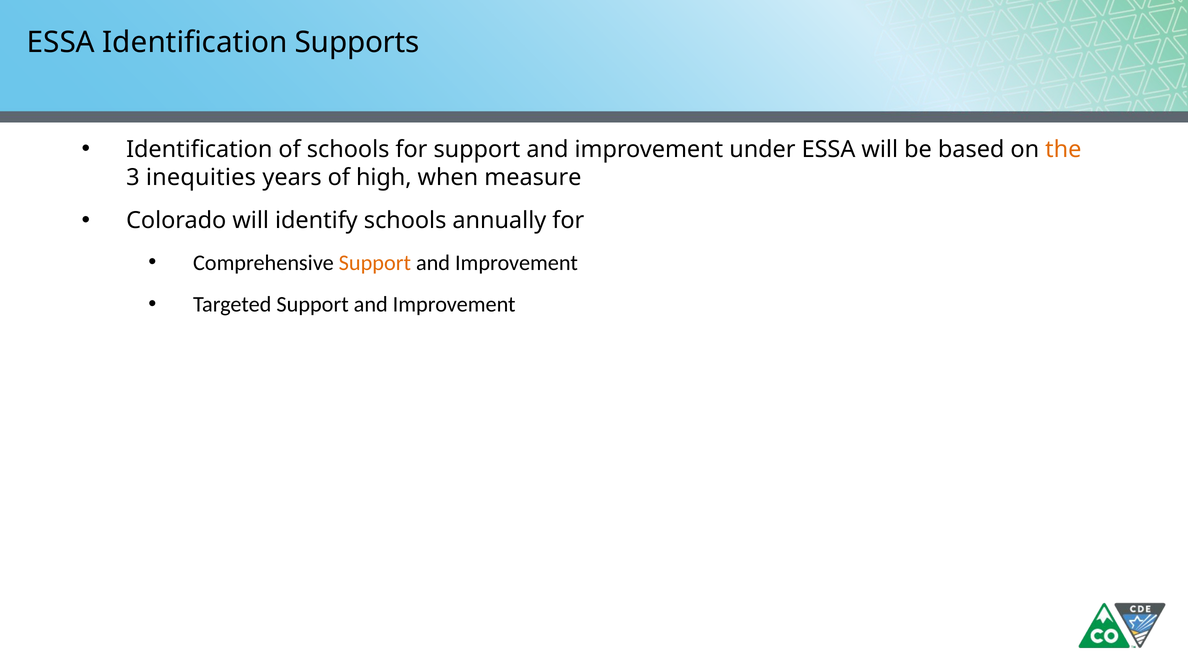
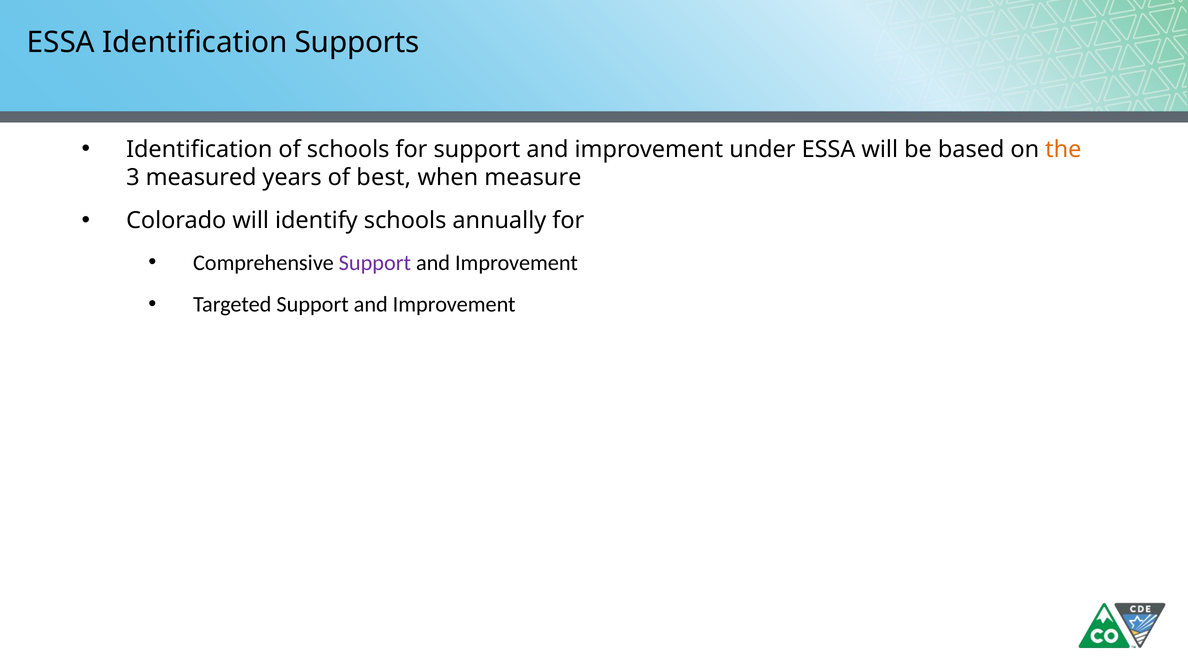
inequities: inequities -> measured
high: high -> best
Support at (375, 263) colour: orange -> purple
